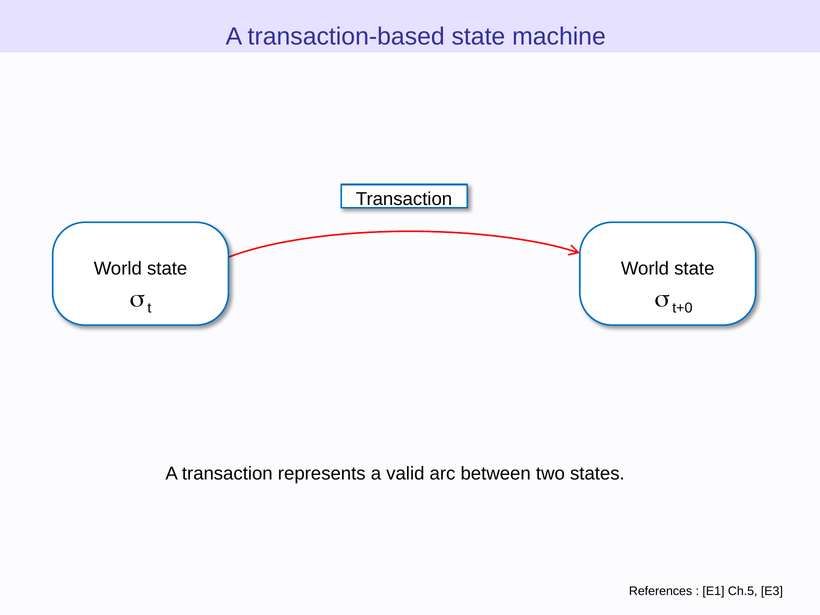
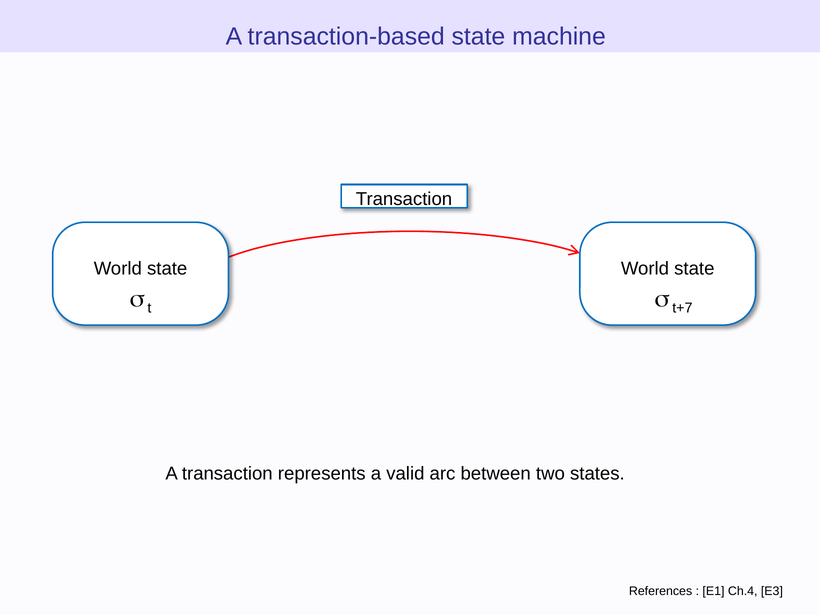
t+0: t+0 -> t+7
Ch.5: Ch.5 -> Ch.4
